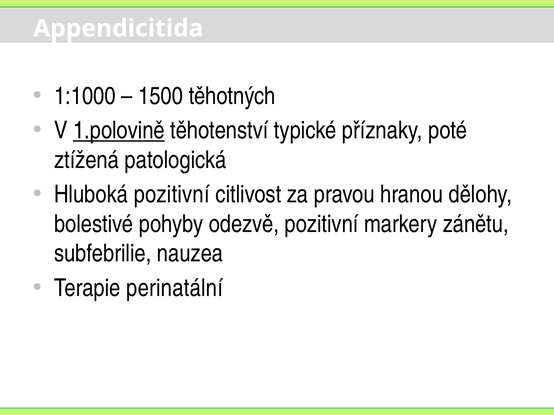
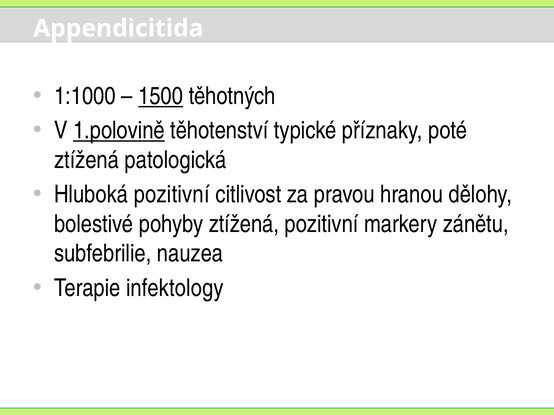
1500 underline: none -> present
pohyby odezvě: odezvě -> ztížená
perinatální: perinatální -> infektology
